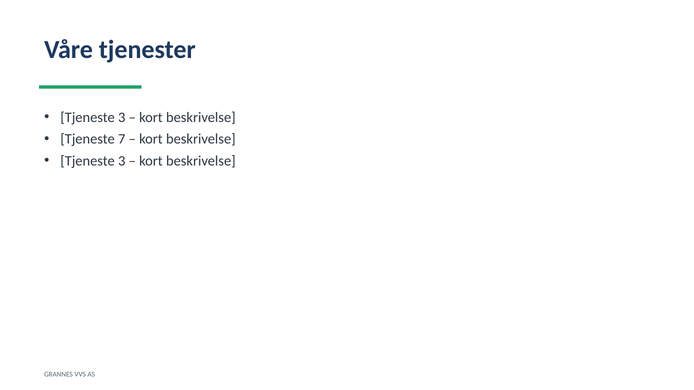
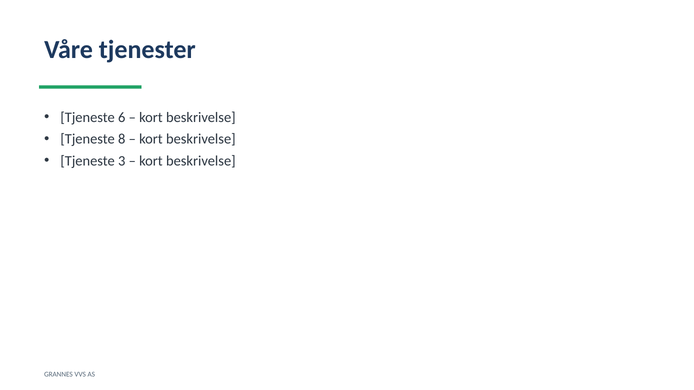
3 at (122, 118): 3 -> 6
7: 7 -> 8
